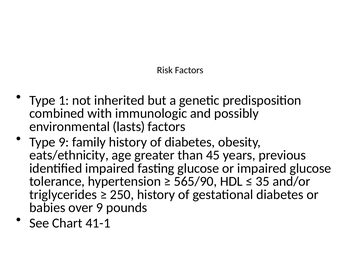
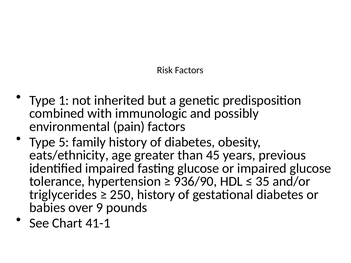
lasts: lasts -> pain
Type 9: 9 -> 5
565/90: 565/90 -> 936/90
